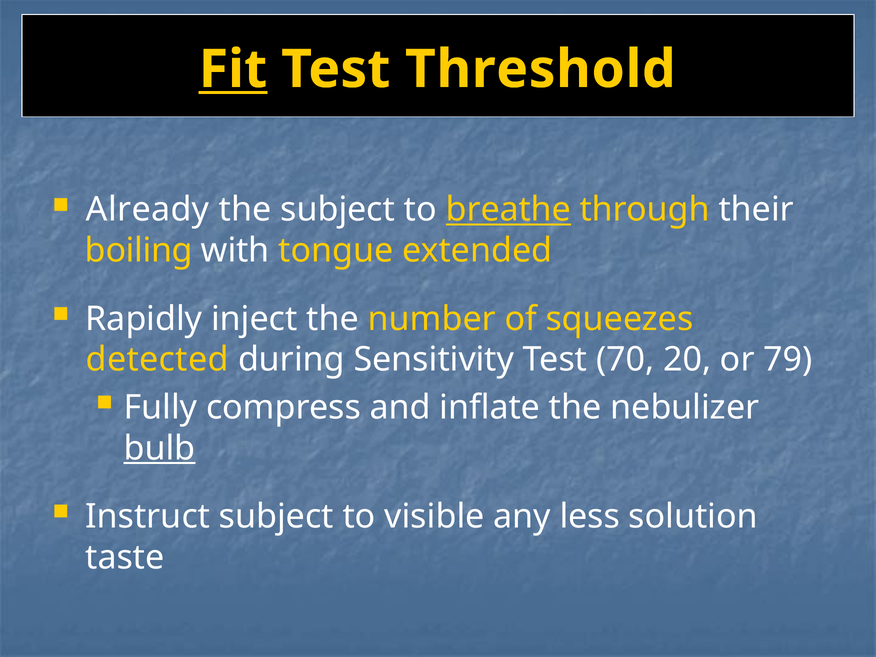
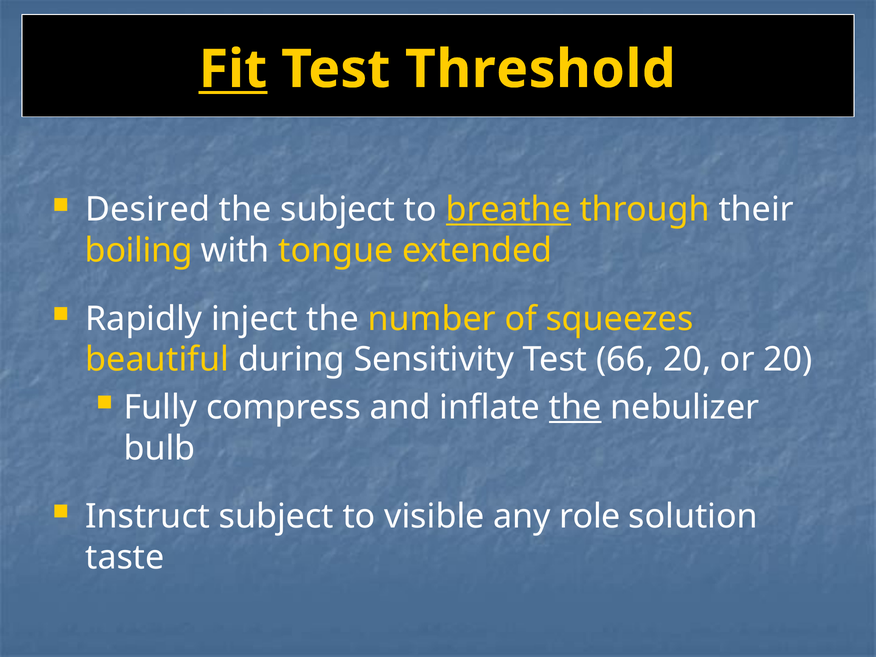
Already: Already -> Desired
detected: detected -> beautiful
70: 70 -> 66
or 79: 79 -> 20
the at (575, 407) underline: none -> present
bulb underline: present -> none
less: less -> role
